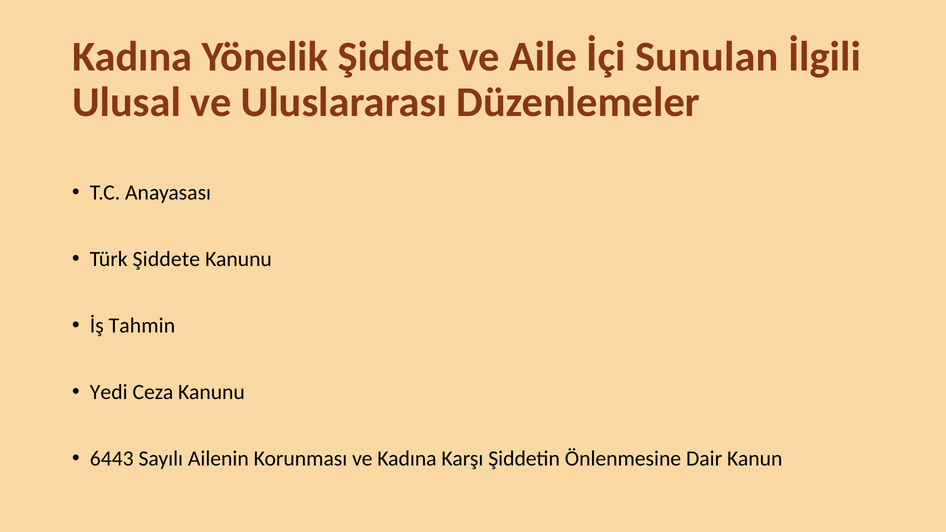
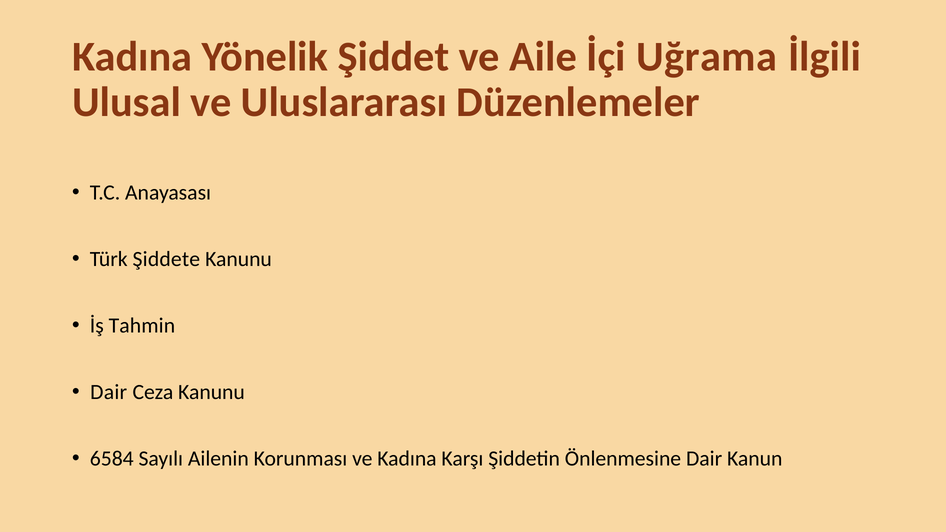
Sunulan: Sunulan -> Uğrama
Yedi at (109, 392): Yedi -> Dair
6443: 6443 -> 6584
